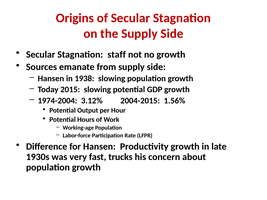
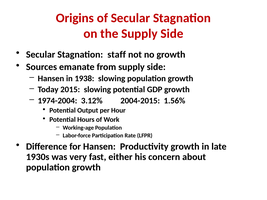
trucks: trucks -> either
